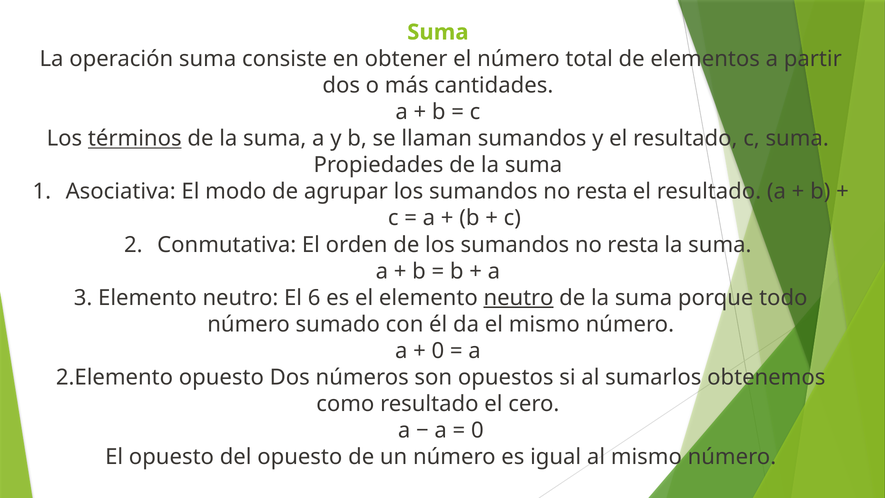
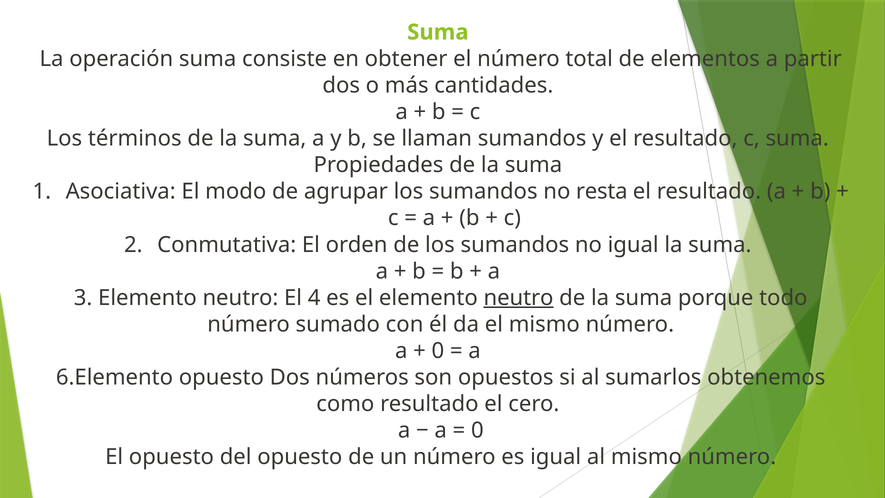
términos underline: present -> none
resta at (633, 245): resta -> igual
6: 6 -> 4
2.Elemento: 2.Elemento -> 6.Elemento
